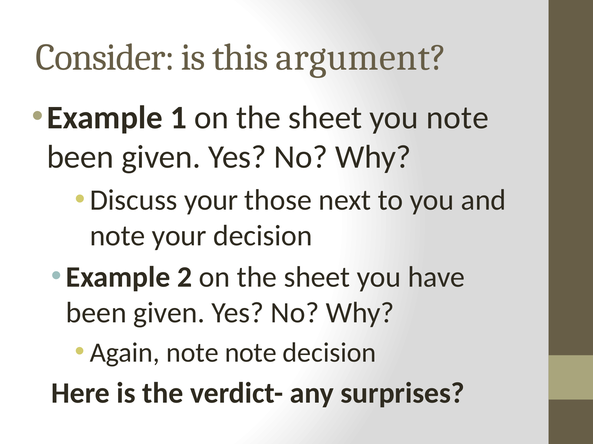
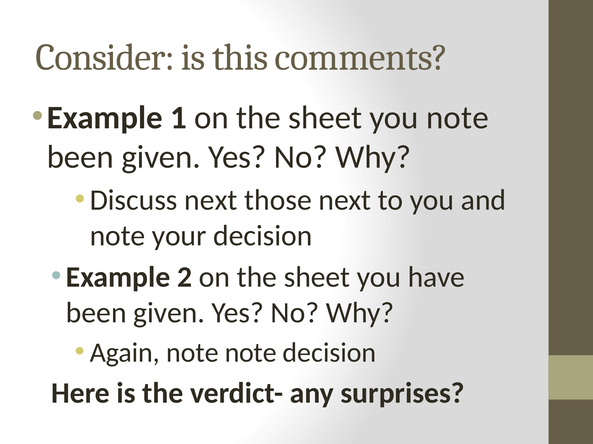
argument: argument -> comments
Discuss your: your -> next
